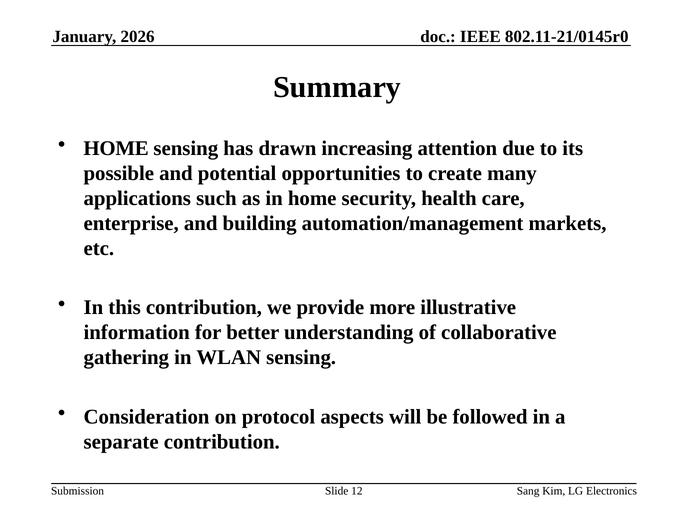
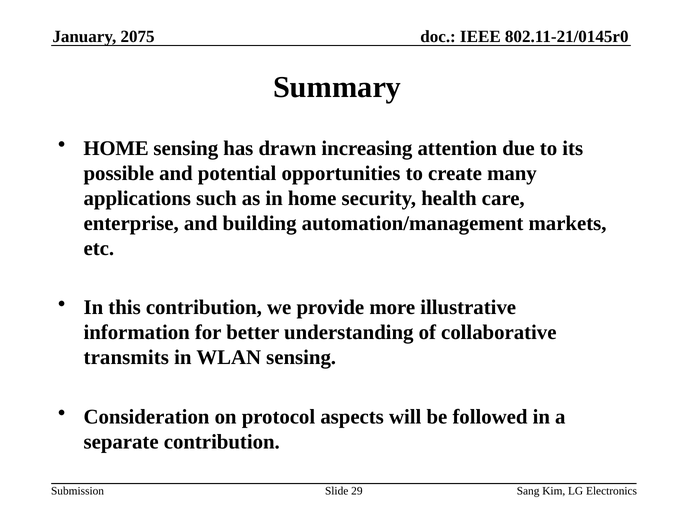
2026: 2026 -> 2075
gathering: gathering -> transmits
12: 12 -> 29
